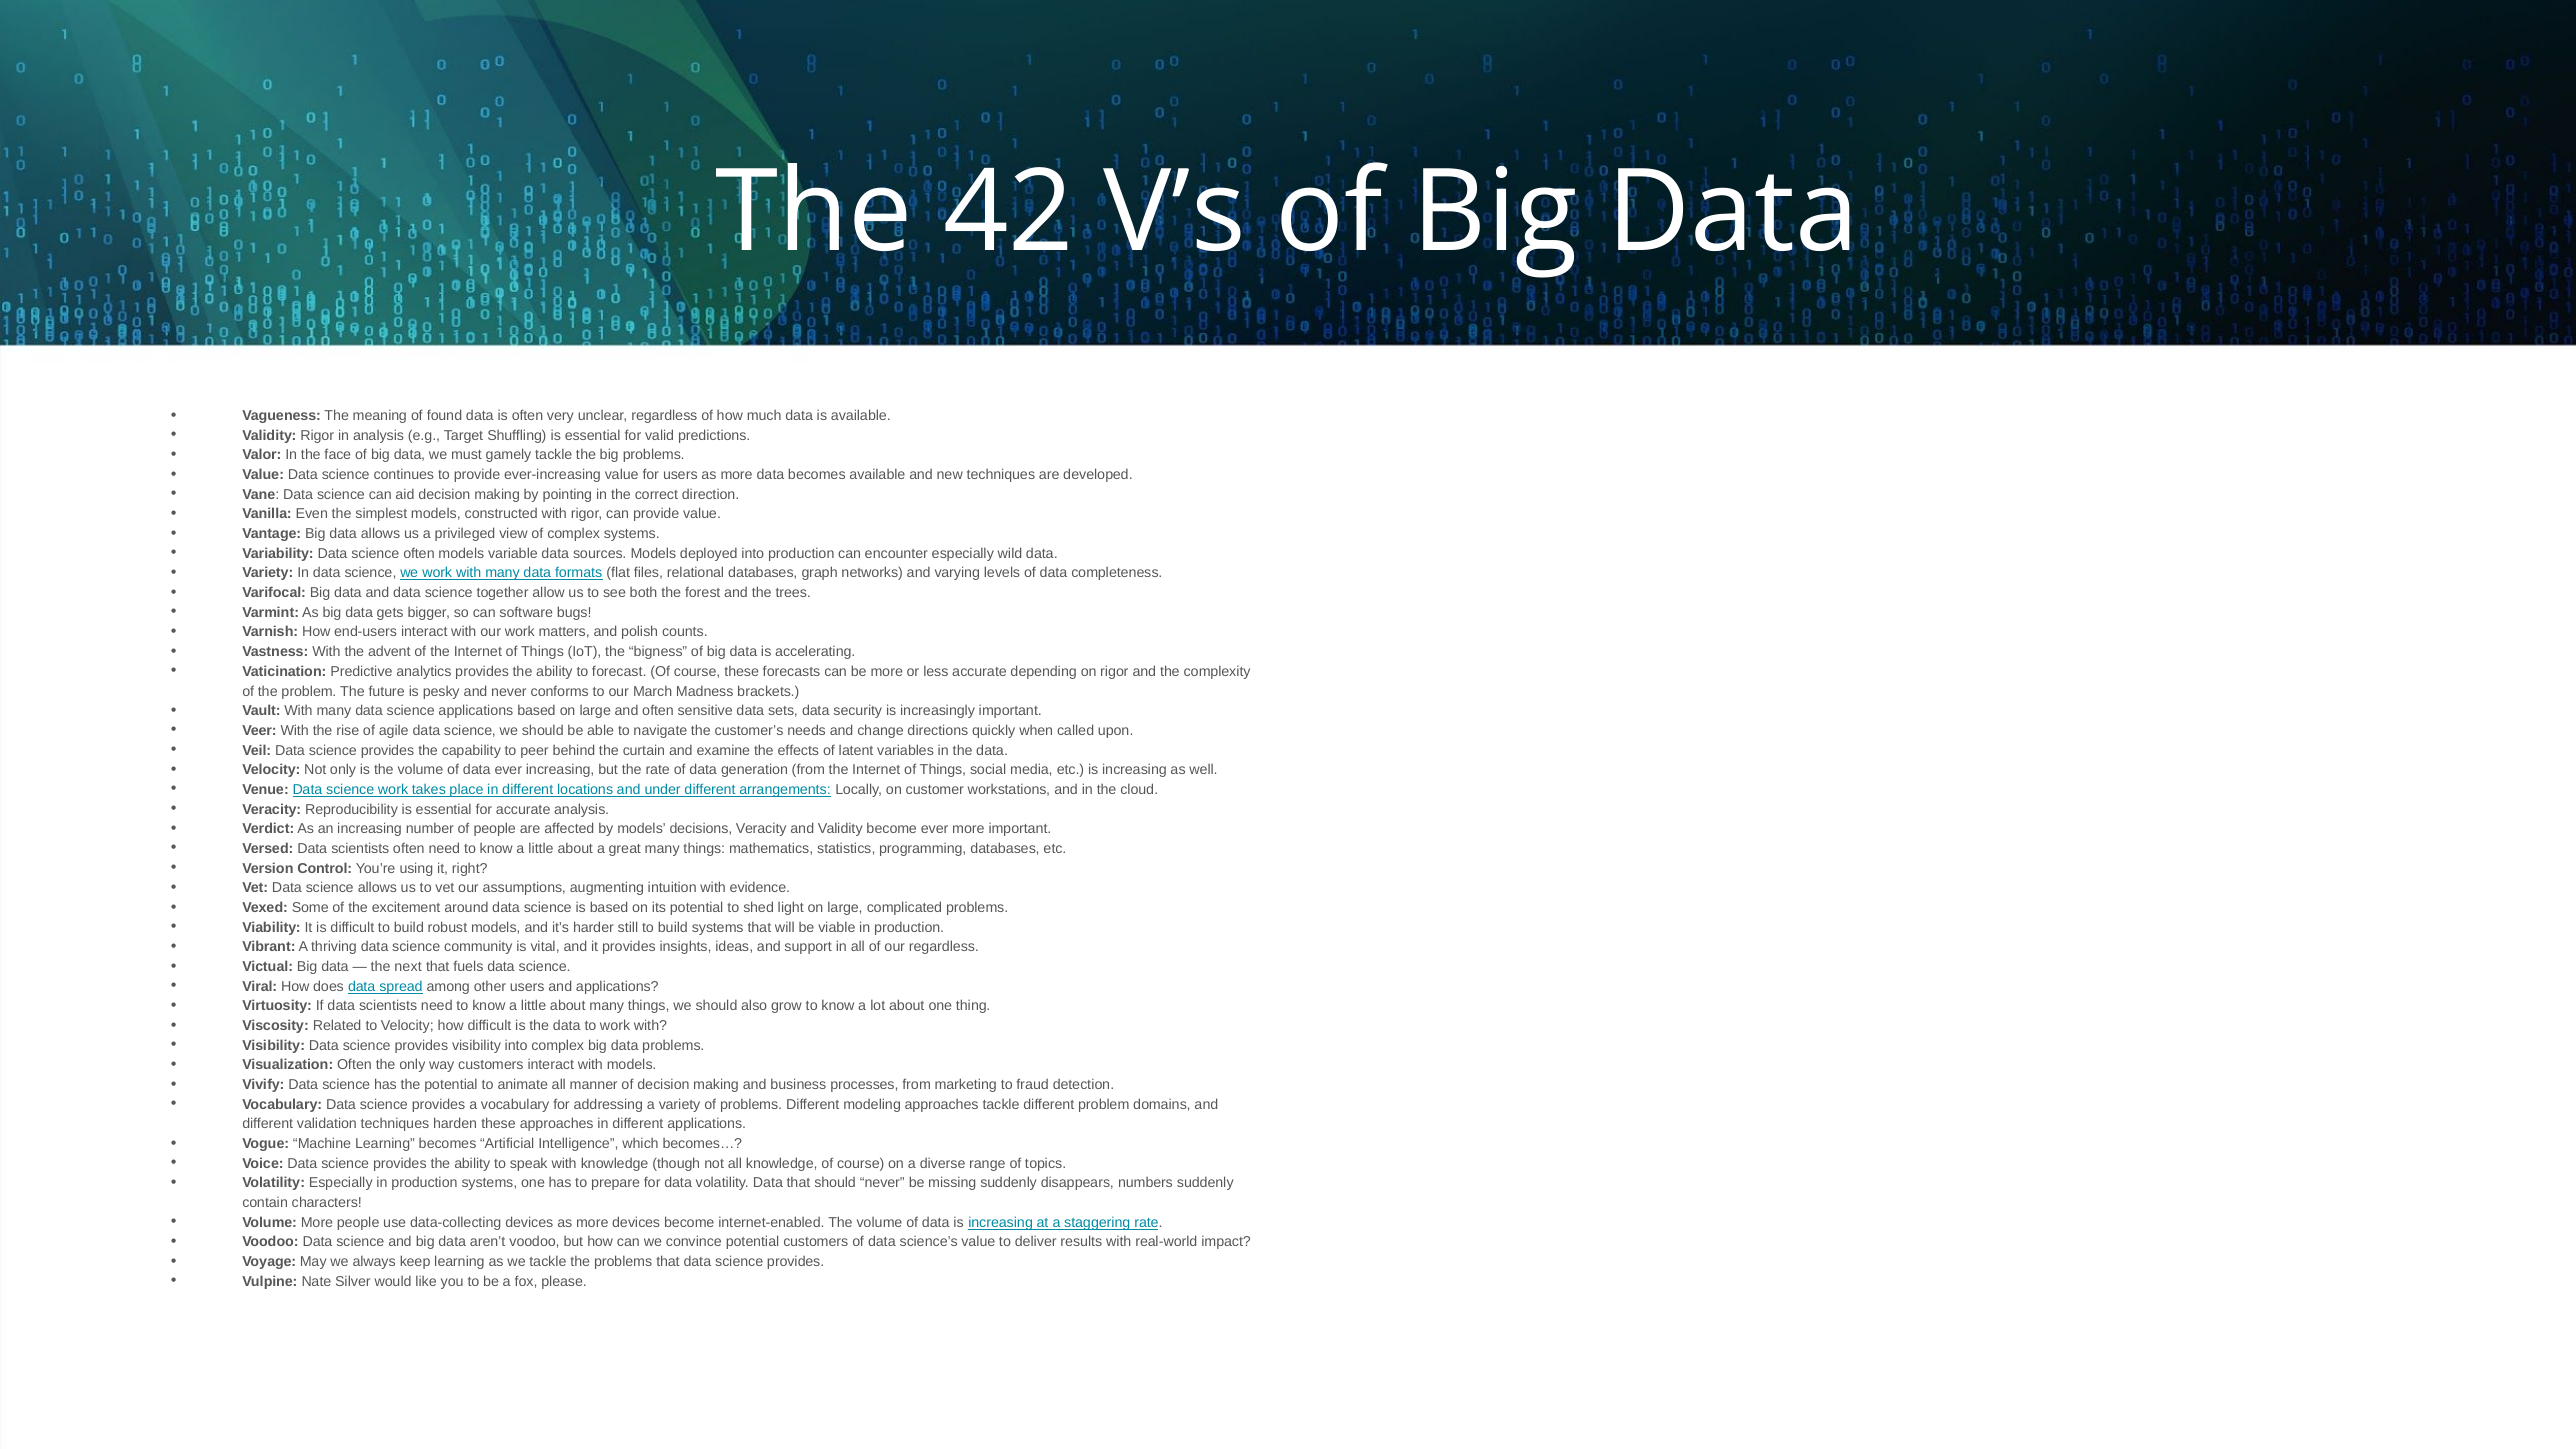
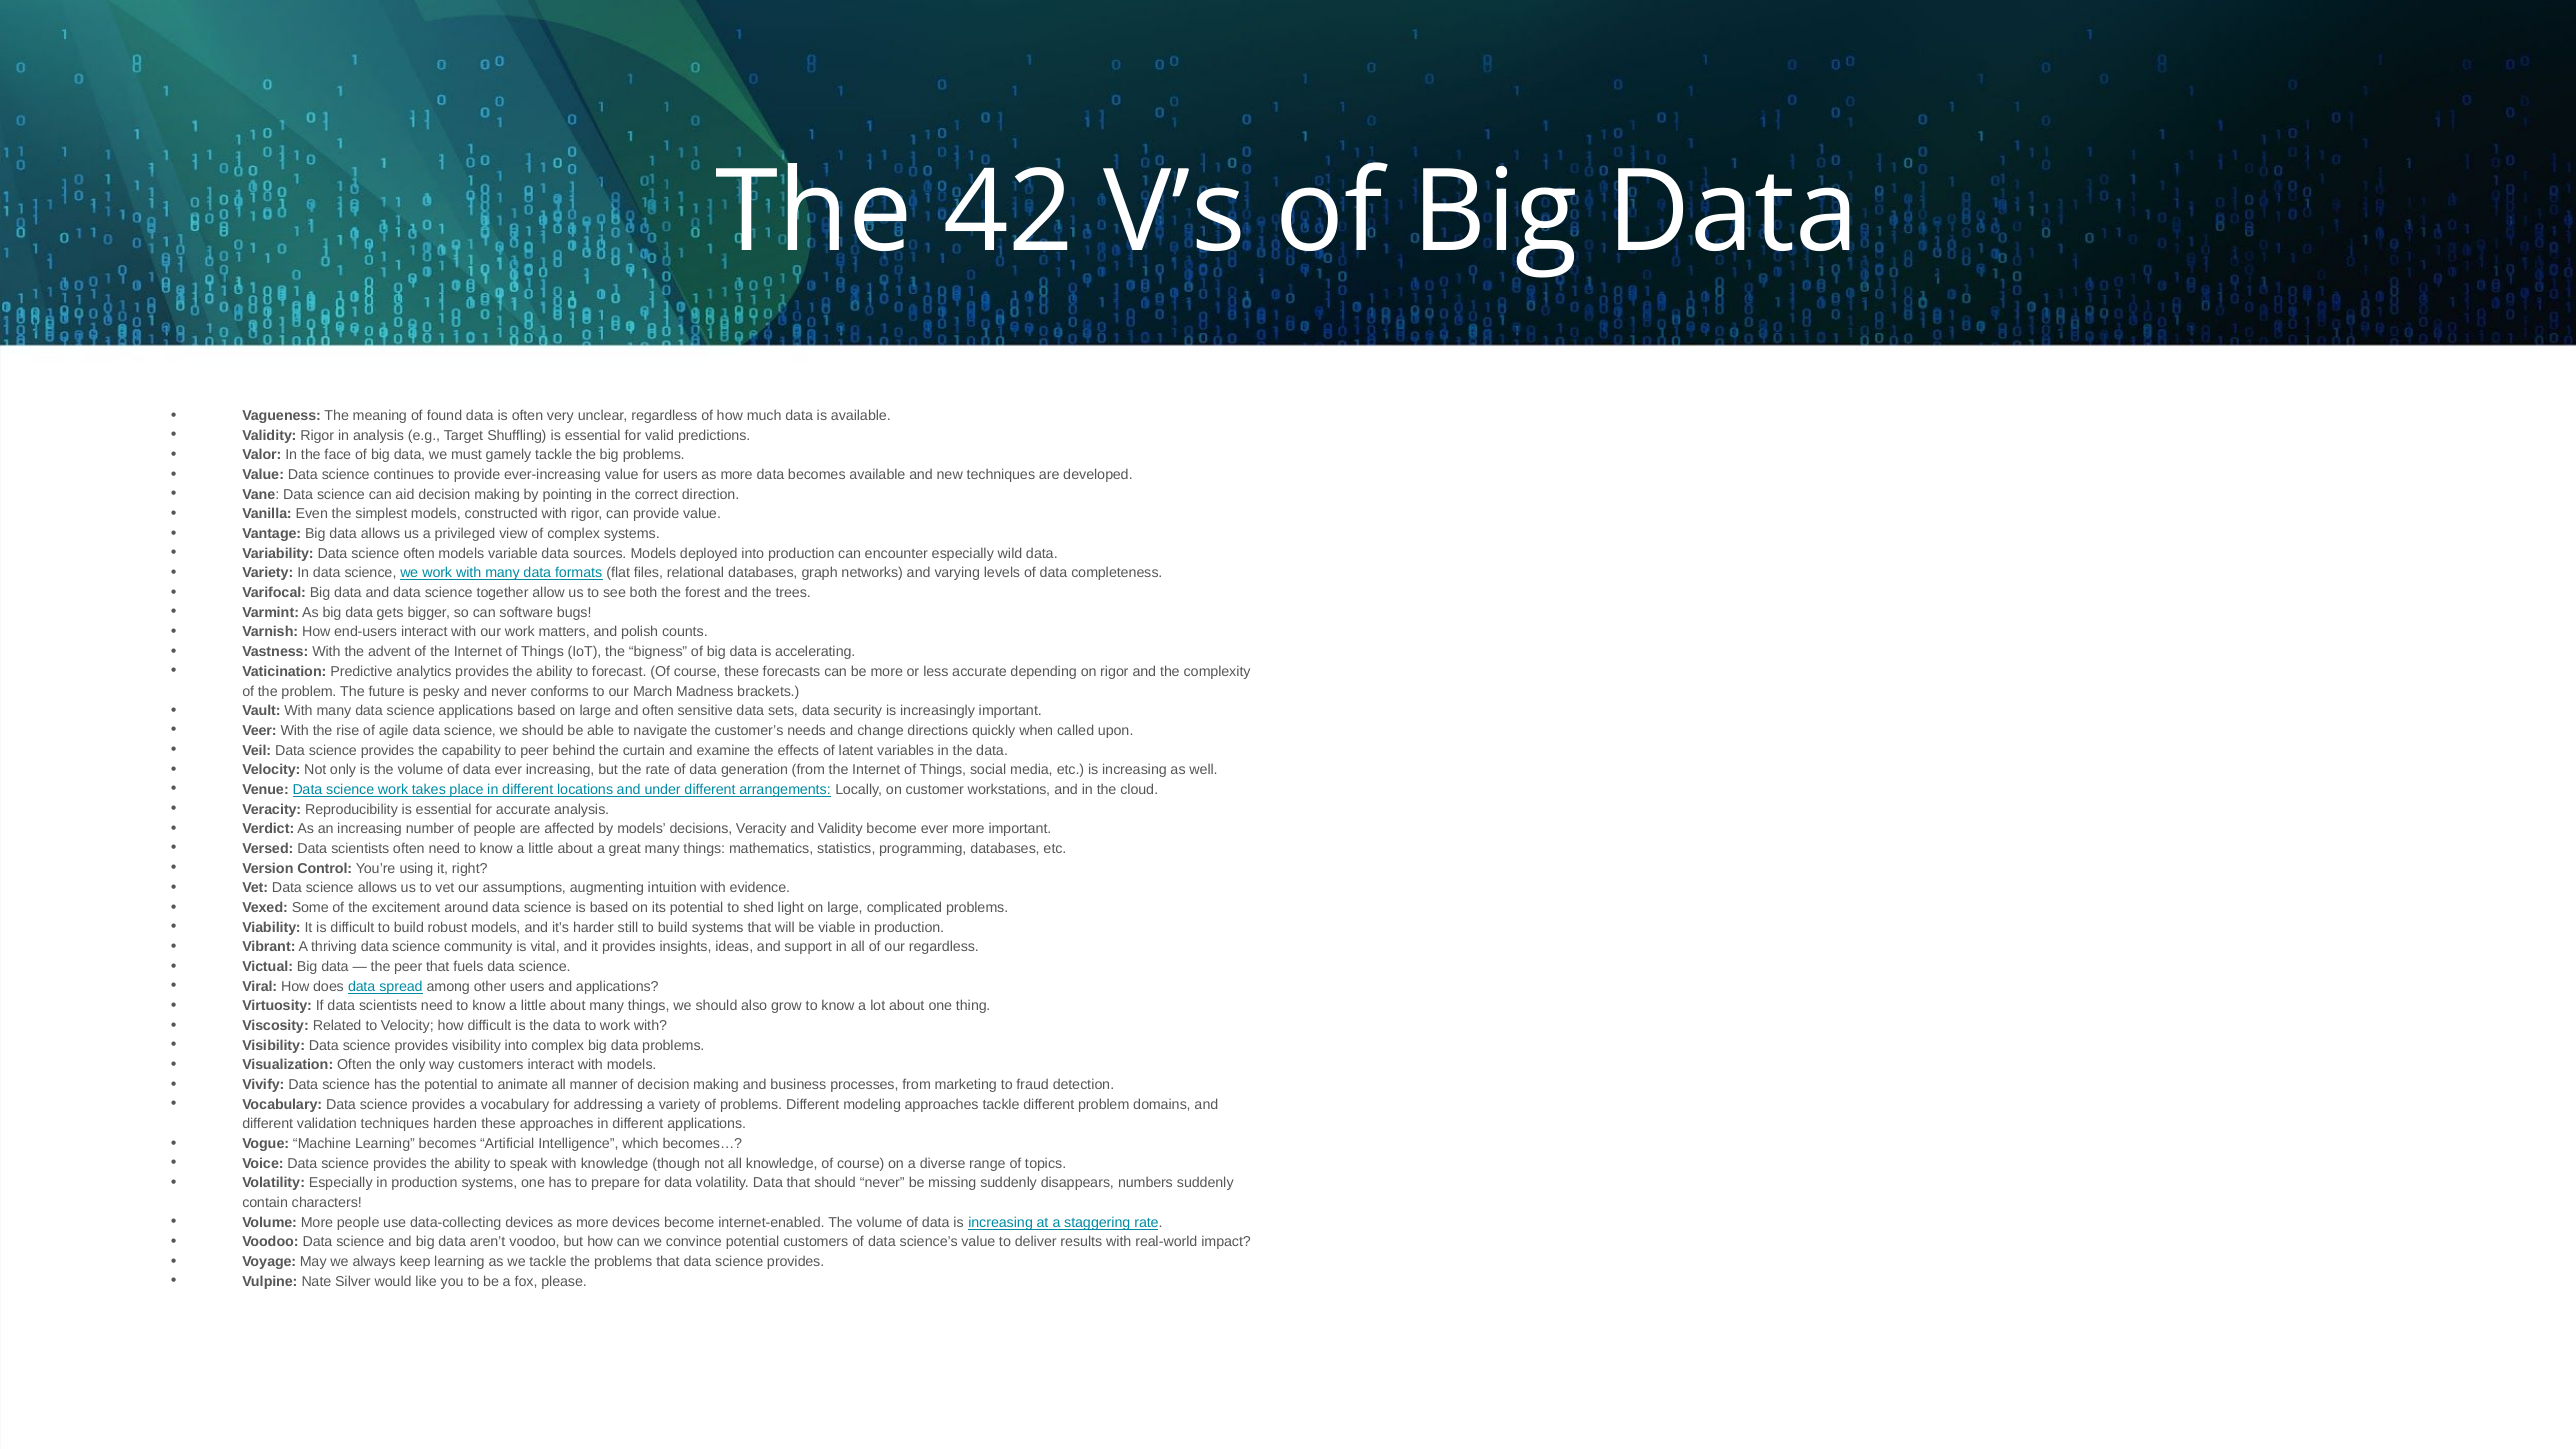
the next: next -> peer
